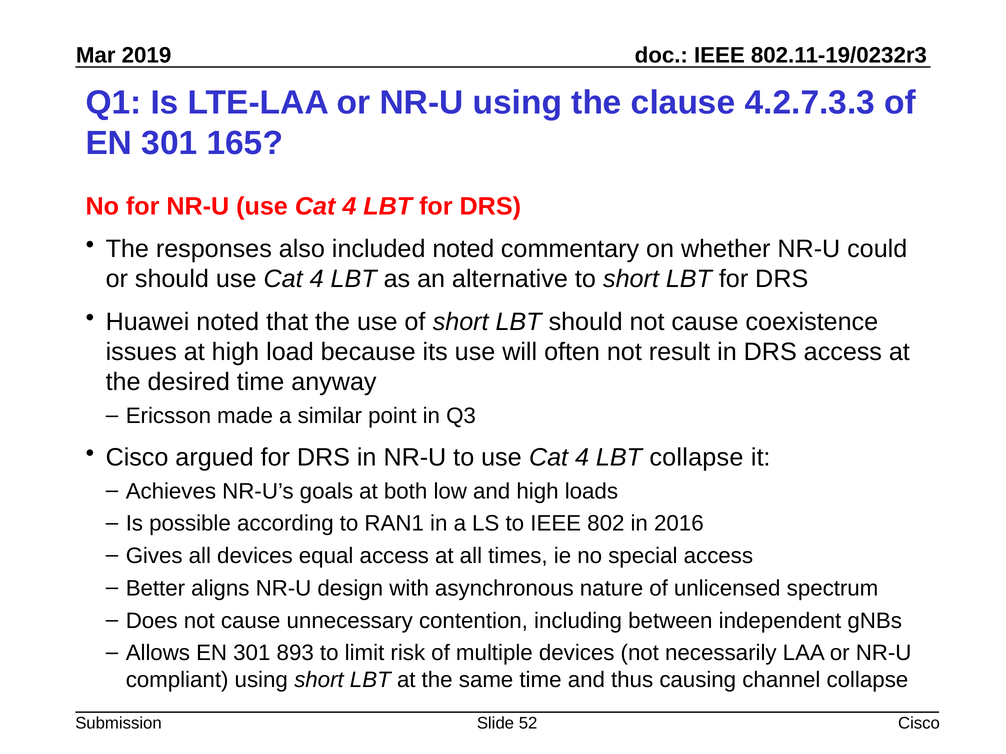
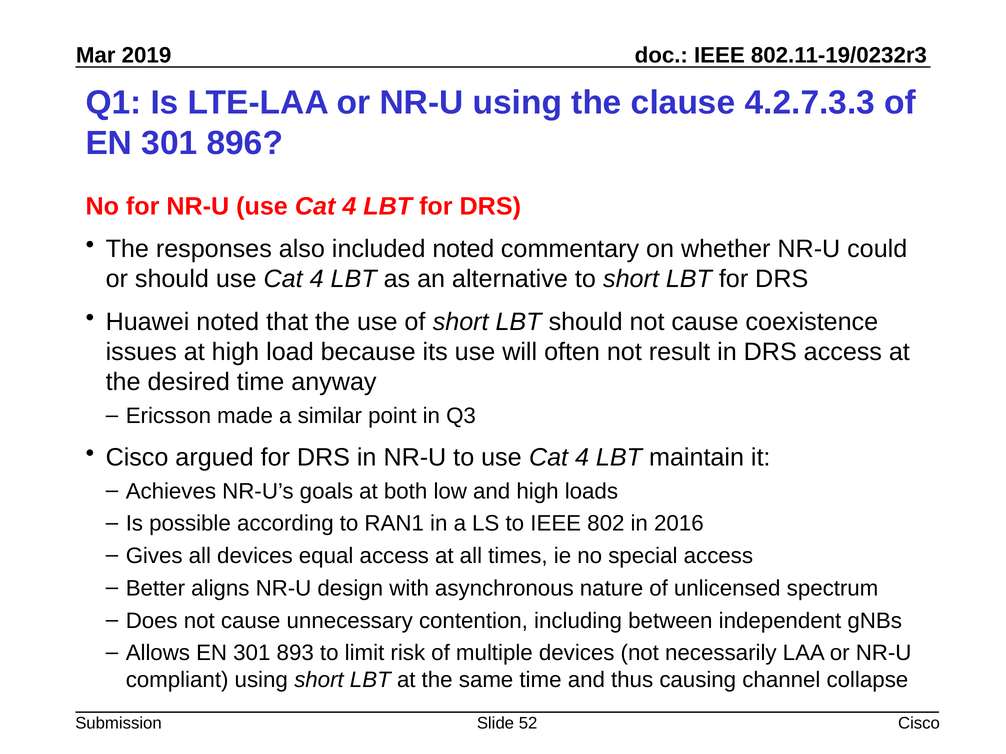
165: 165 -> 896
LBT collapse: collapse -> maintain
